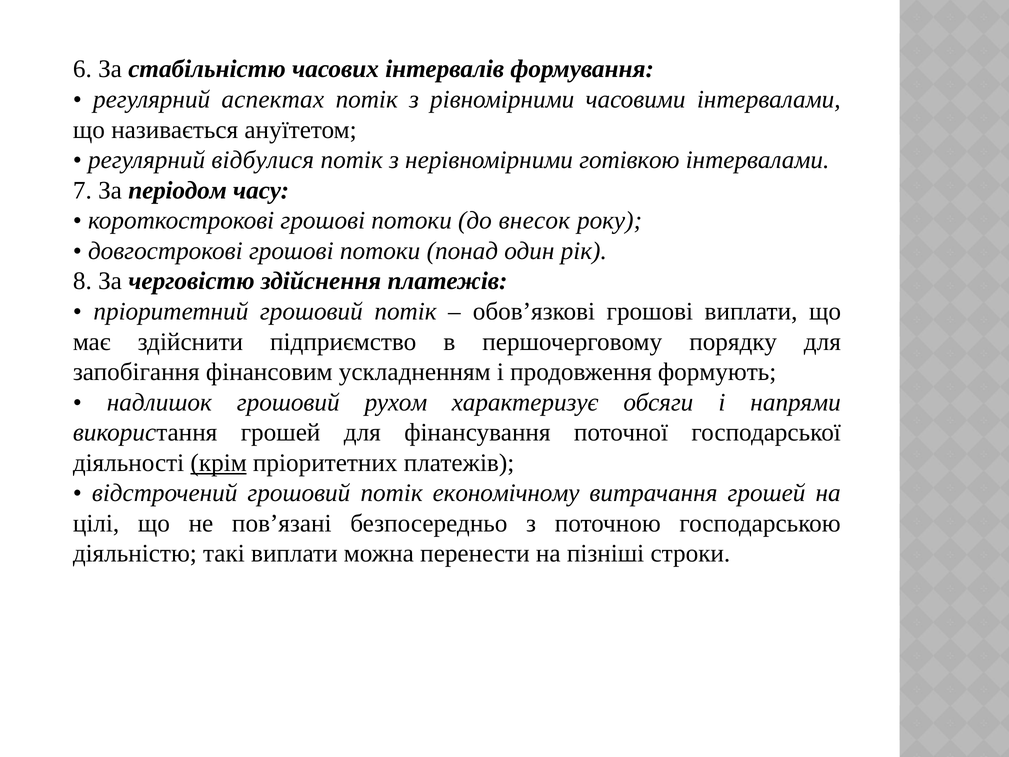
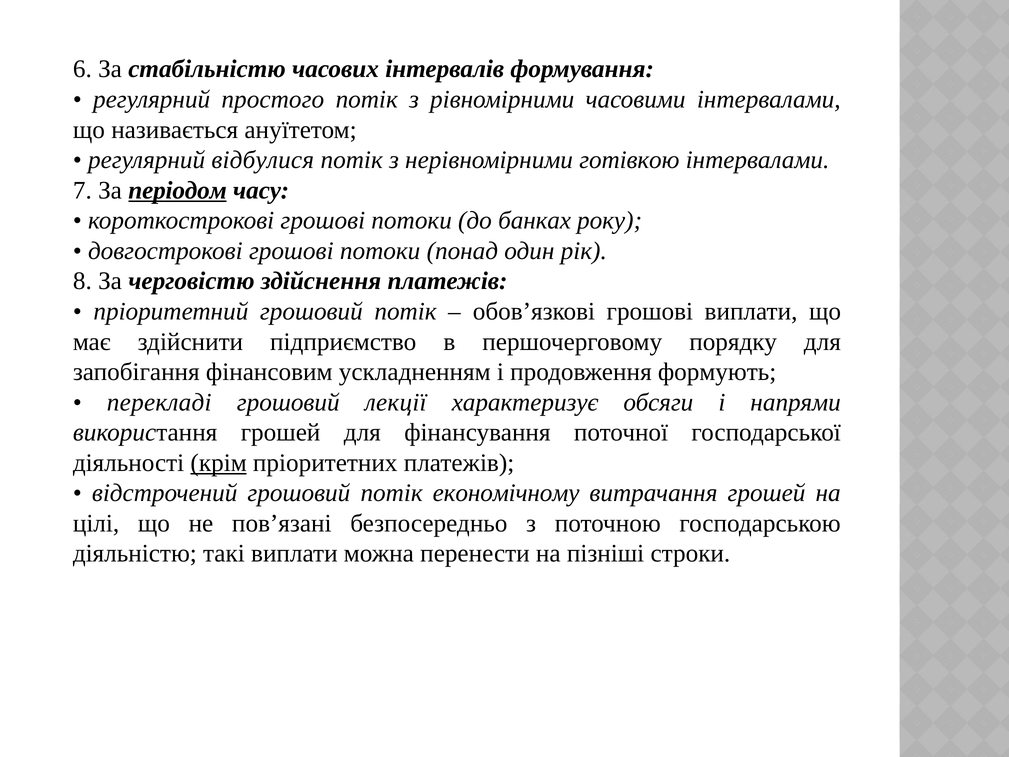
аспектах: аспектах -> простого
періодом underline: none -> present
внесок: внесок -> банках
надлишок: надлишок -> перекладі
рухом: рухом -> лекції
